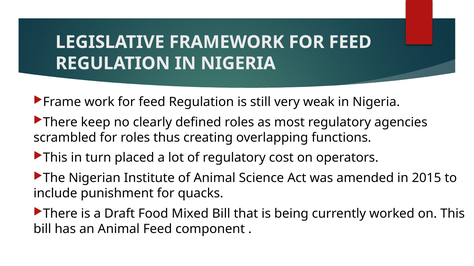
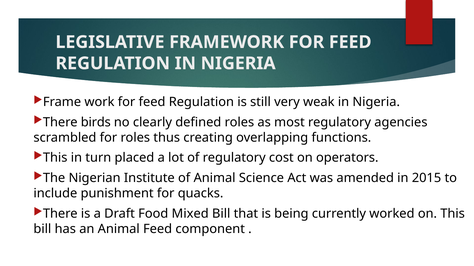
keep: keep -> birds
